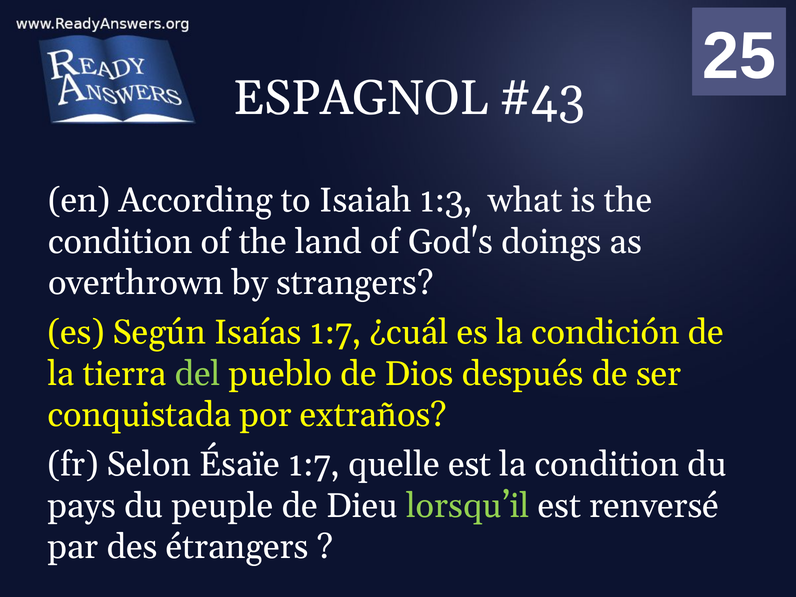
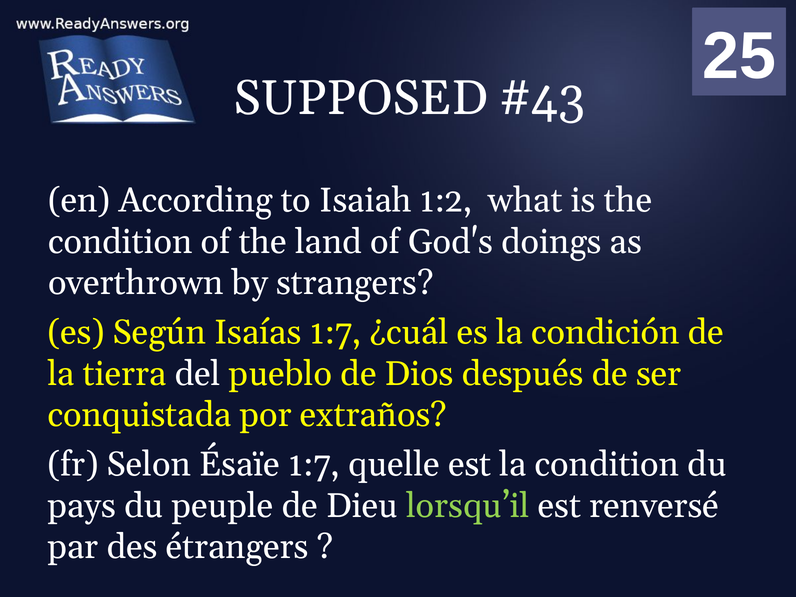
ESPAGNOL: ESPAGNOL -> SUPPOSED
1:3: 1:3 -> 1:2
del colour: light green -> white
